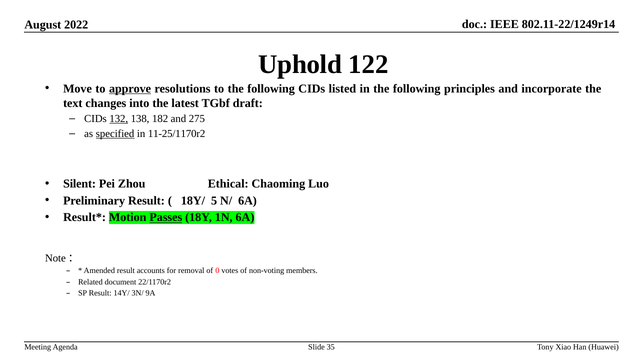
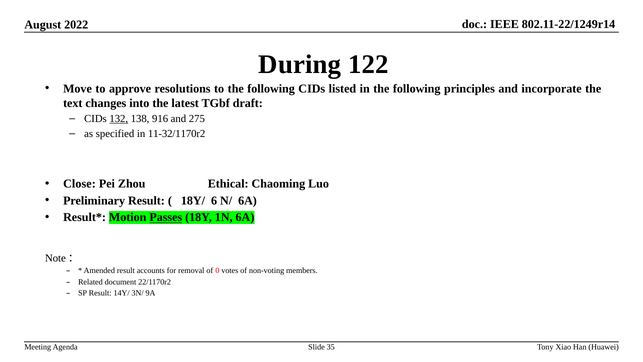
Uphold: Uphold -> During
approve underline: present -> none
182: 182 -> 916
specified underline: present -> none
11-25/1170r2: 11-25/1170r2 -> 11-32/1170r2
Silent: Silent -> Close
5: 5 -> 6
